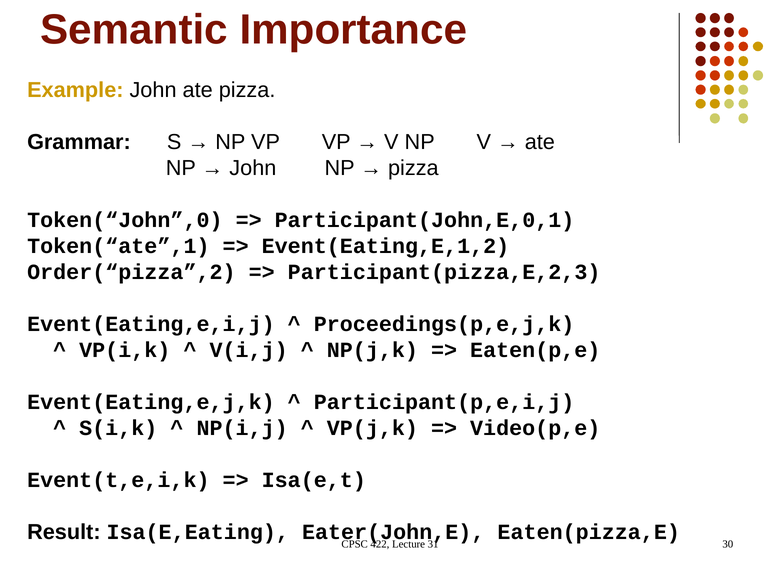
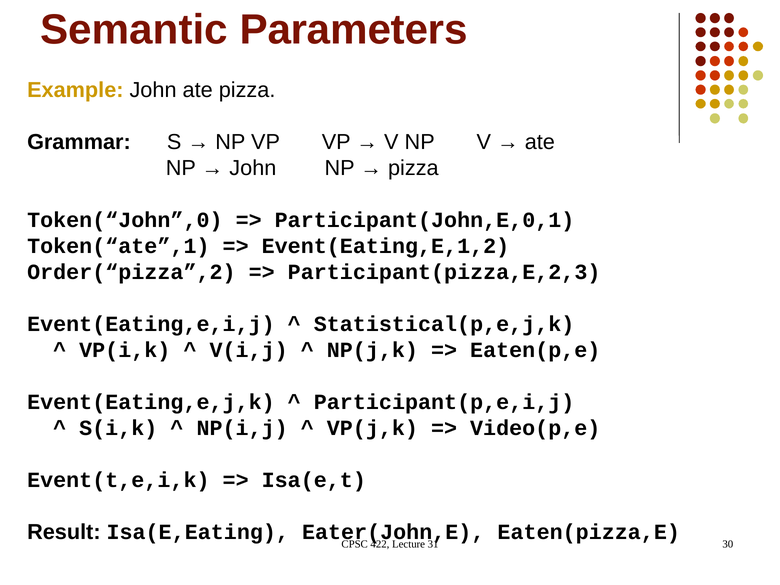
Importance: Importance -> Parameters
Proceedings(p,e,j,k: Proceedings(p,e,j,k -> Statistical(p,e,j,k
